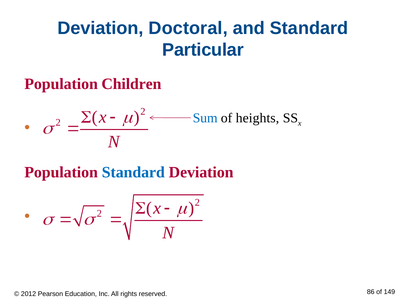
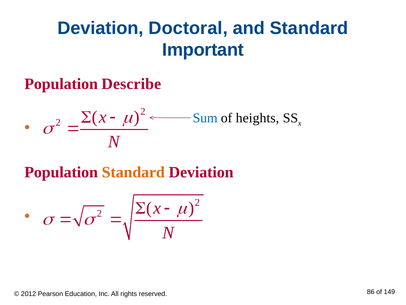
Particular: Particular -> Important
Children: Children -> Describe
Standard at (133, 172) colour: blue -> orange
